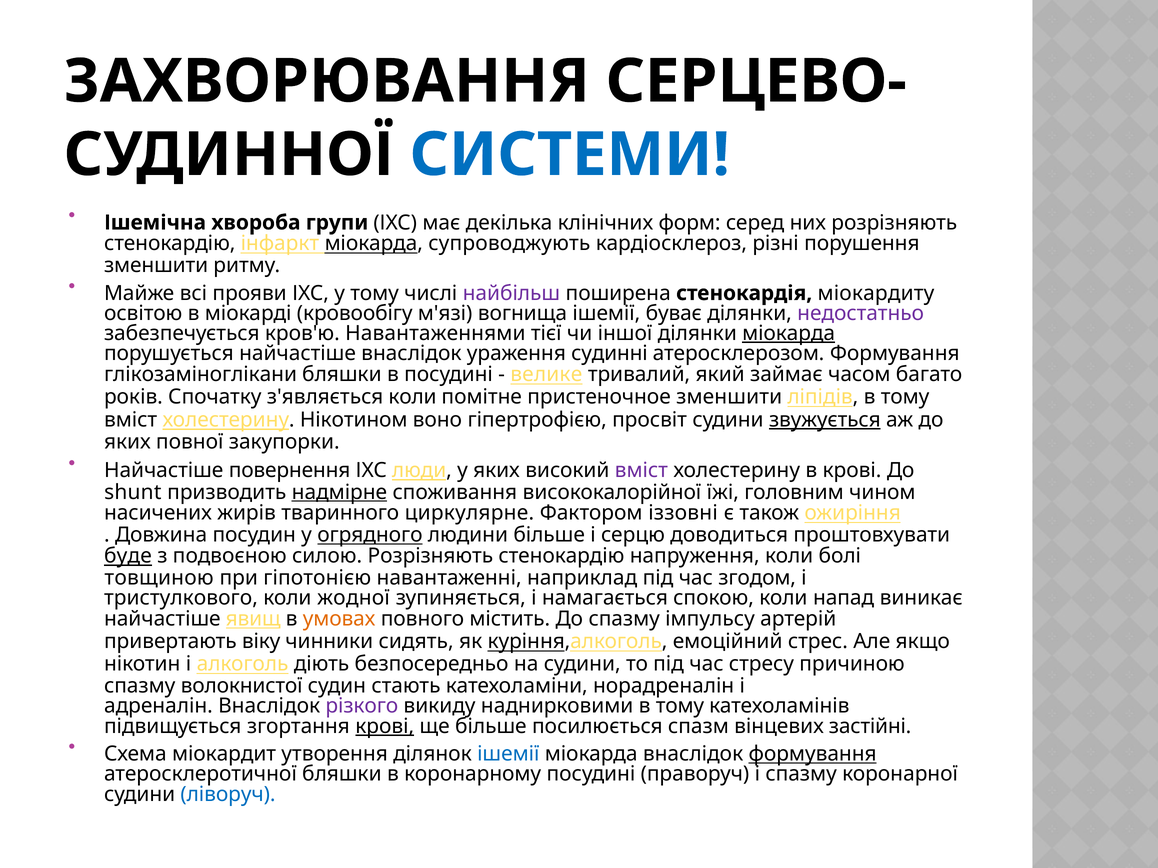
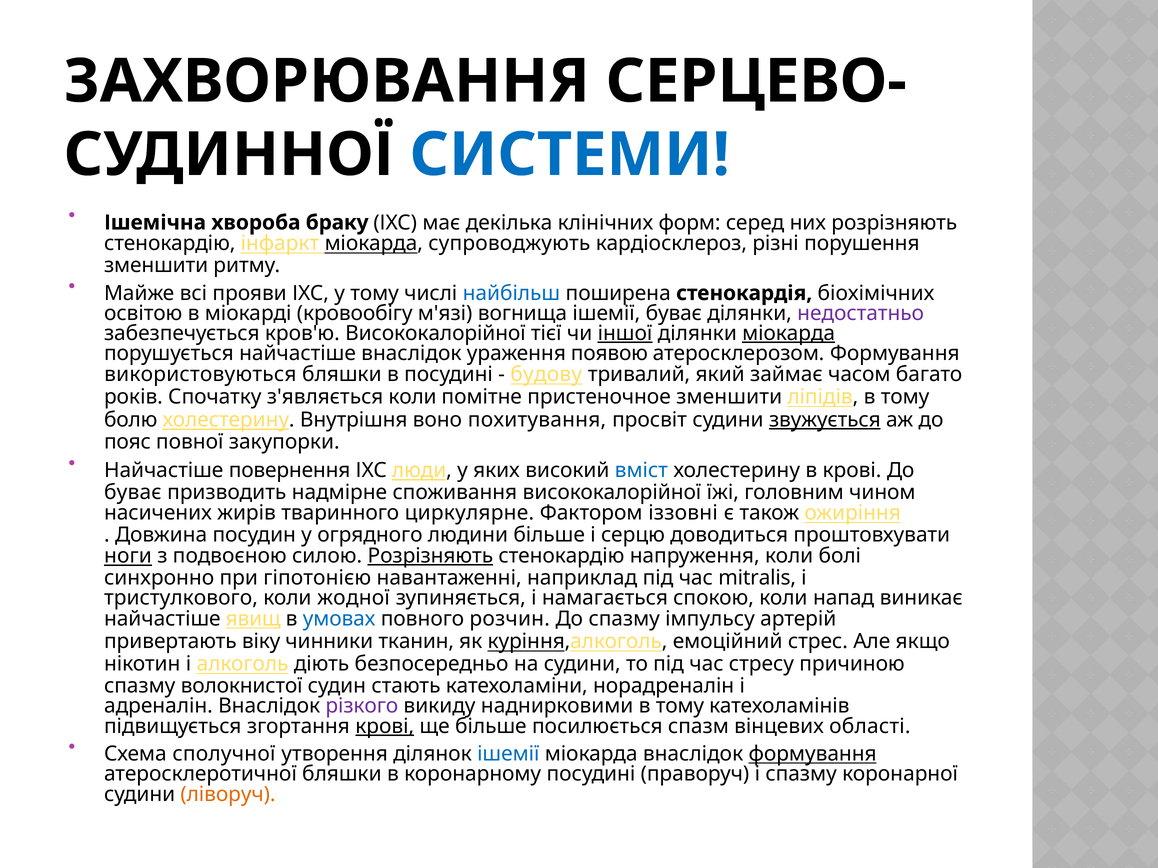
групи: групи -> браку
найбільш colour: purple -> blue
міокардиту: міокардиту -> біохімічних
кров'ю Навантаженнями: Навантаженнями -> Висококалорійної
іншої underline: none -> present
судинні: судинні -> появою
глікозаміноглікани: глікозаміноглікани -> використовуються
велике: велике -> будову
вміст at (131, 420): вміст -> болю
Нікотином: Нікотином -> Внутрішня
гіпертрофією: гіпертрофією -> похитування
яких at (127, 442): яких -> пояс
вміст at (641, 471) colour: purple -> blue
shunt at (133, 492): shunt -> буває
надмірне underline: present -> none
огрядного underline: present -> none
буде: буде -> ноги
Розрізняють at (430, 556) underline: none -> present
товщиною: товщиною -> синхронно
згодом: згодом -> mitralis
умовах colour: orange -> blue
містить: містить -> розчин
сидять: сидять -> тканин
застійні: застійні -> області
міокардит: міокардит -> сполучної
ліворуч colour: blue -> orange
